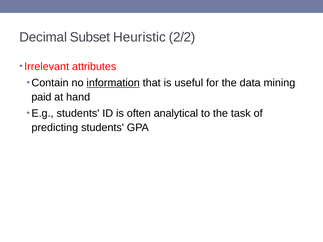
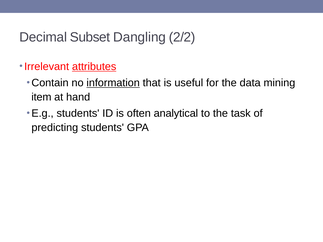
Heuristic: Heuristic -> Dangling
attributes underline: none -> present
paid: paid -> item
